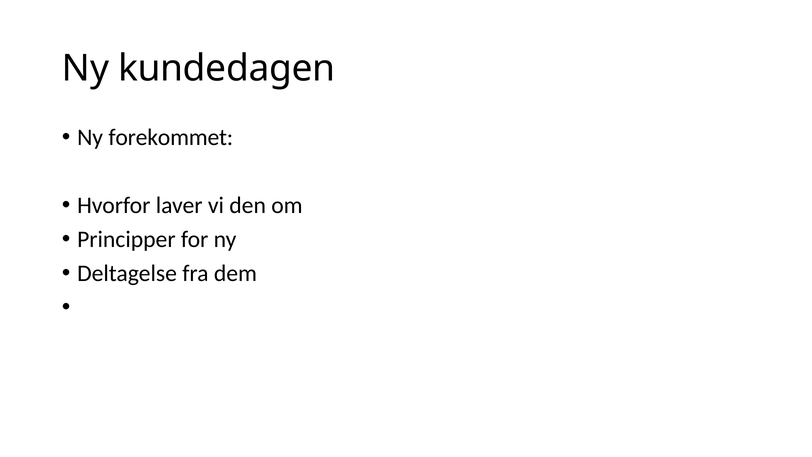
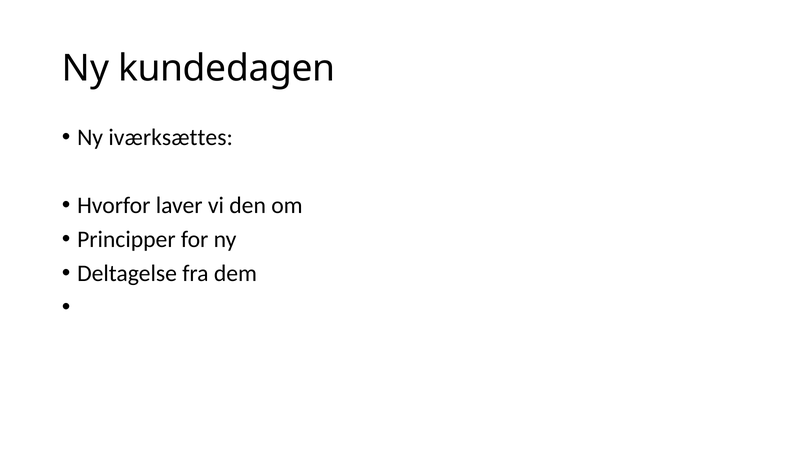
forekommet: forekommet -> iværksættes
